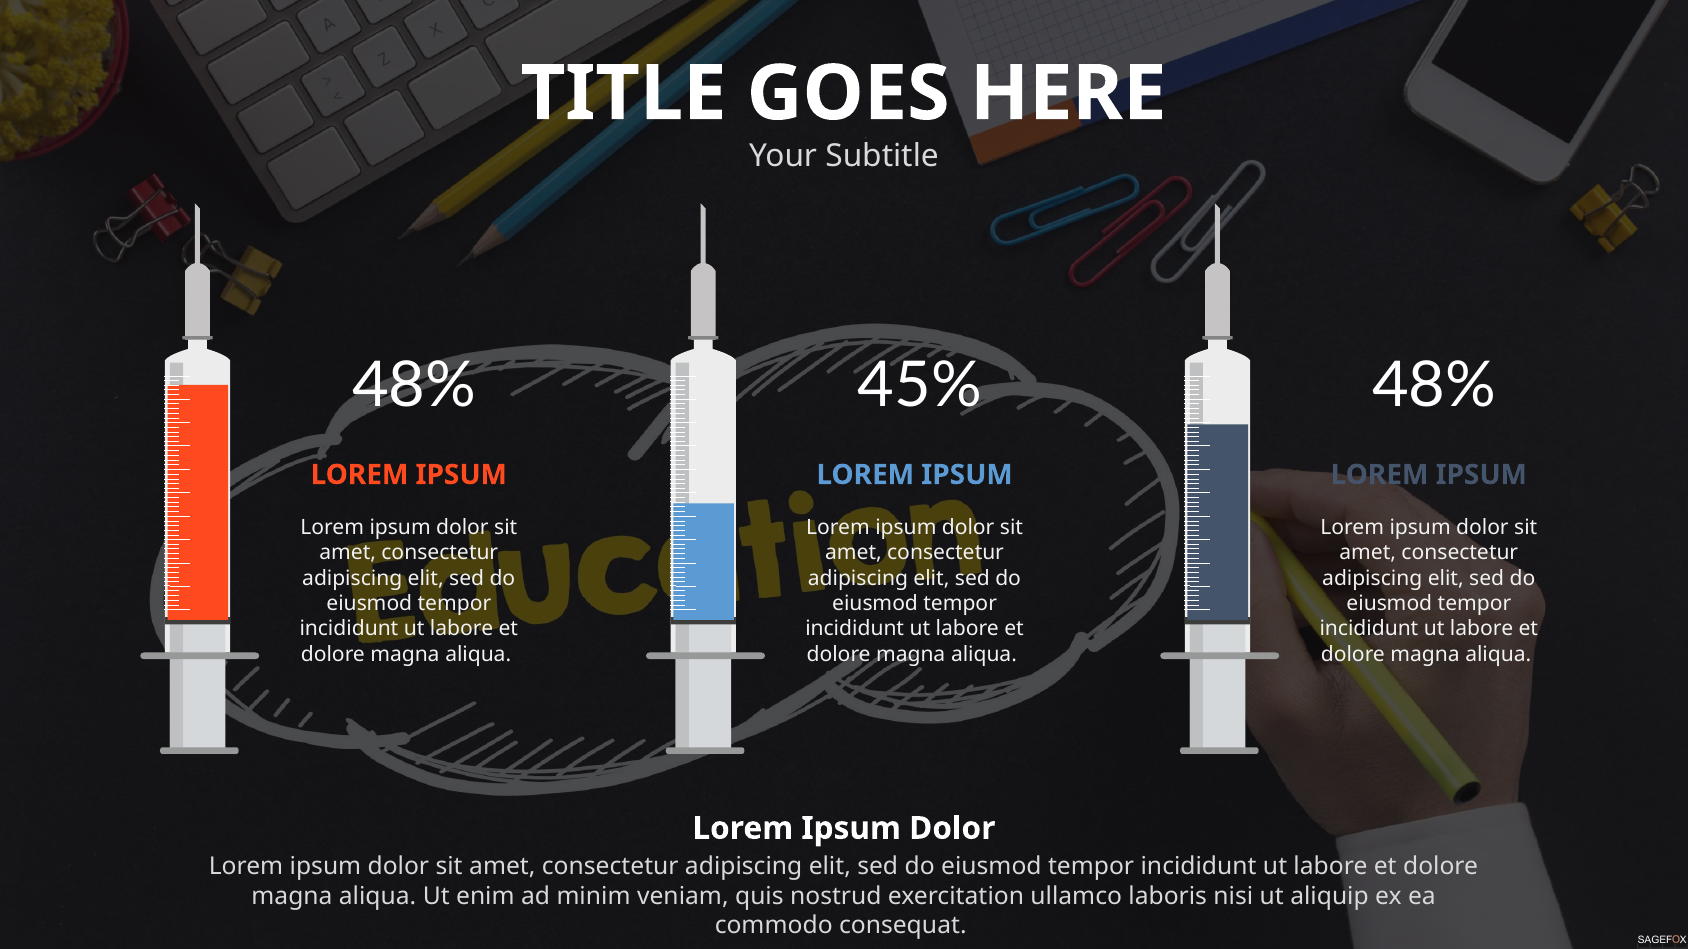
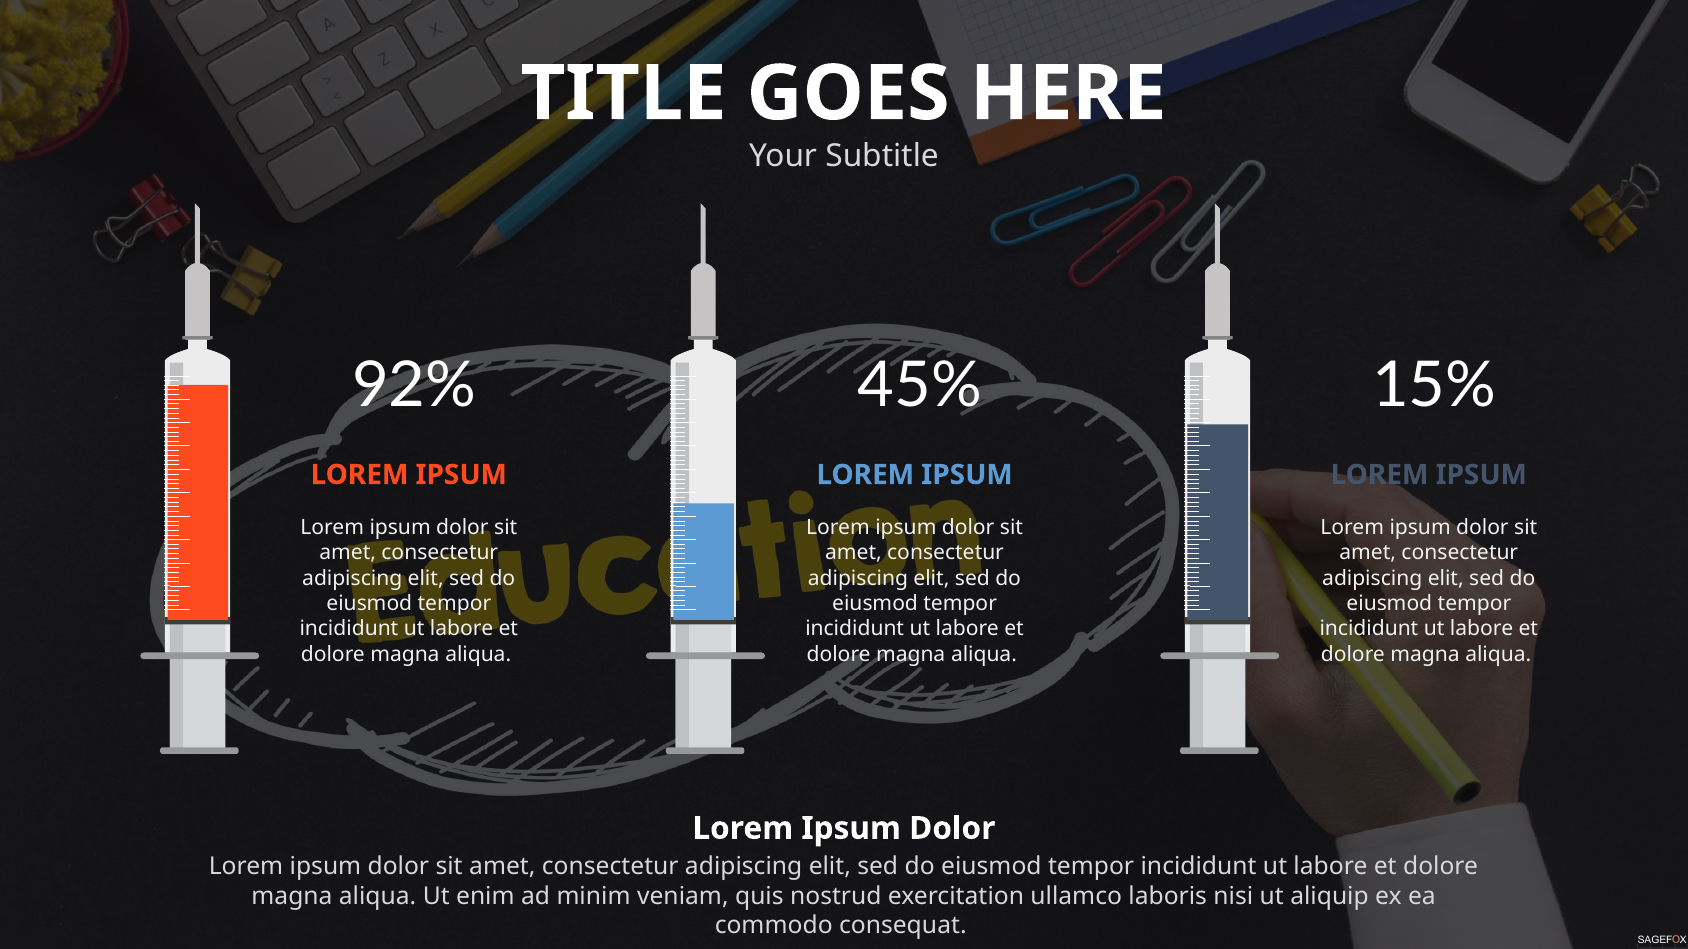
48% at (414, 386): 48% -> 92%
48% at (1434, 386): 48% -> 15%
